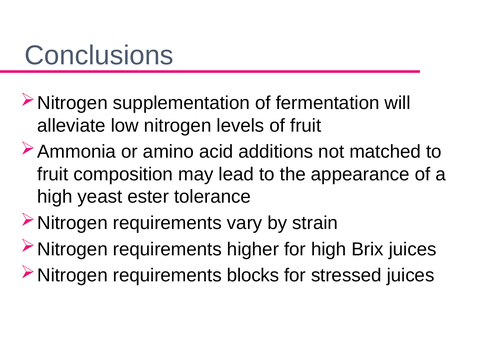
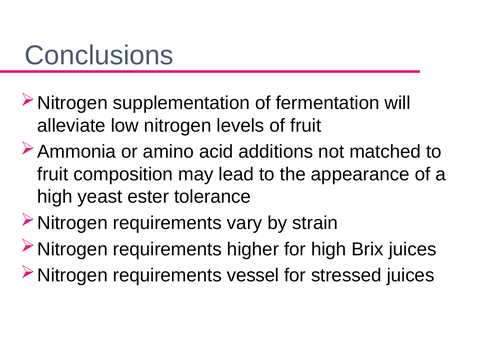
blocks: blocks -> vessel
